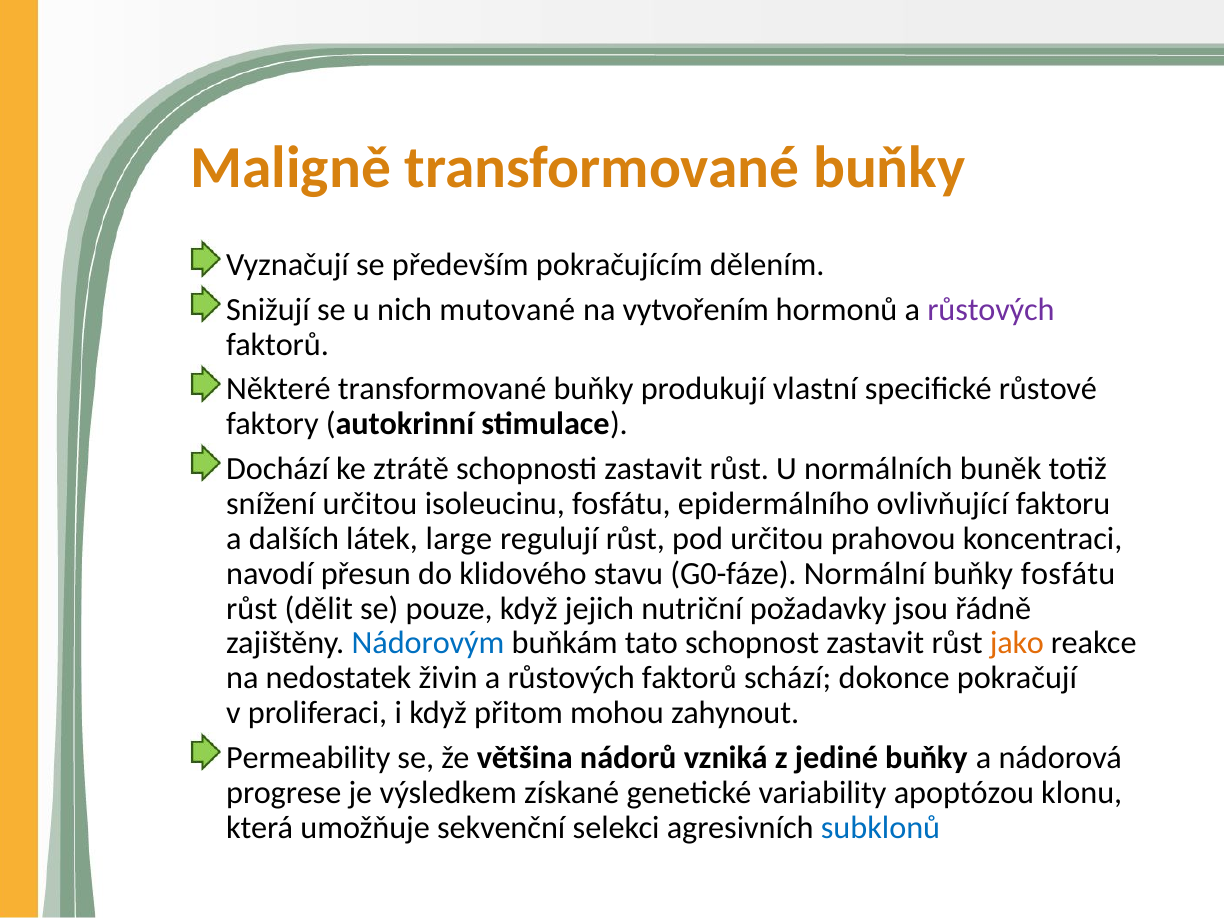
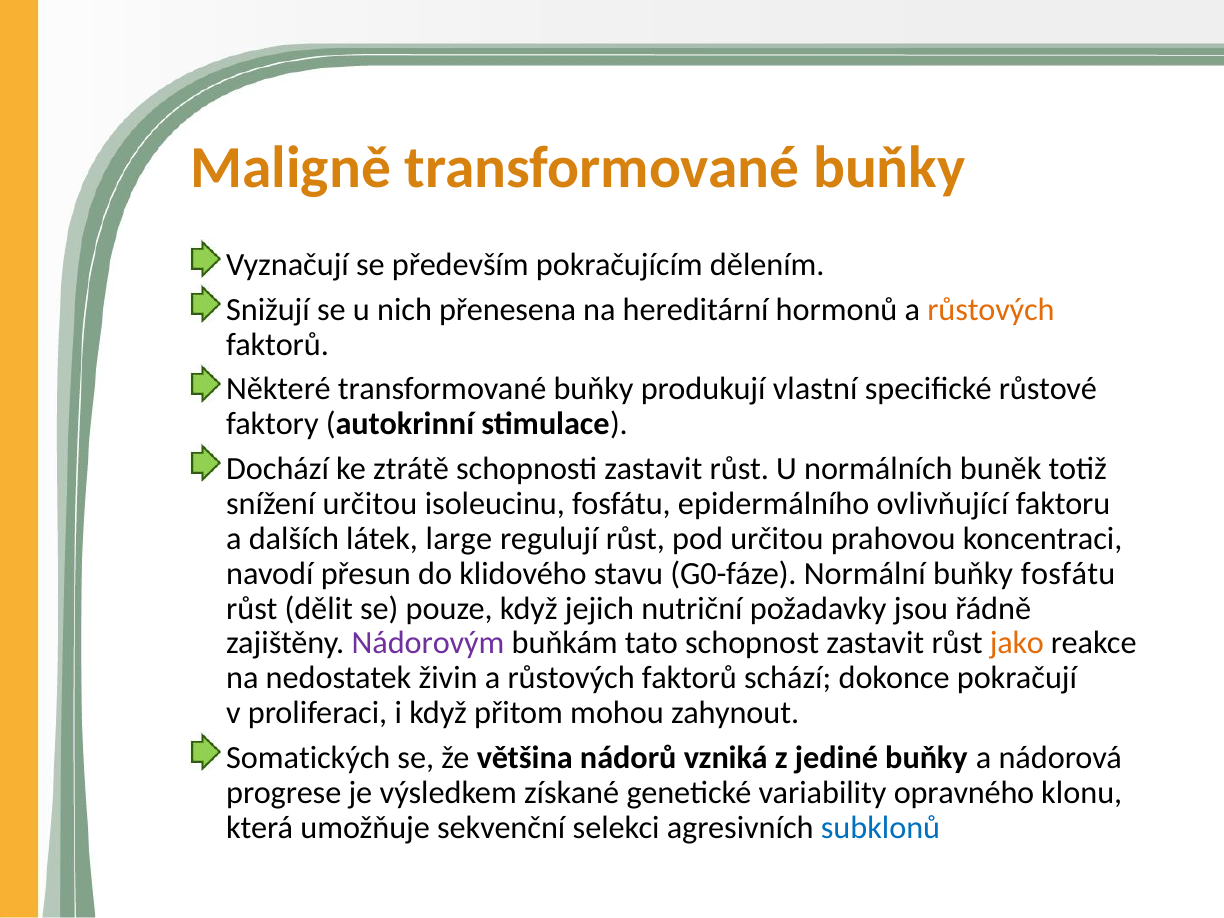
mutované: mutované -> přenesena
vytvořením: vytvořením -> hereditární
růstových at (991, 310) colour: purple -> orange
Nádorovým colour: blue -> purple
Permeability: Permeability -> Somatických
apoptózou: apoptózou -> opravného
